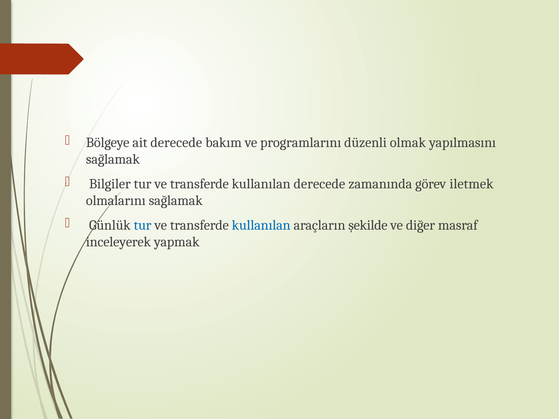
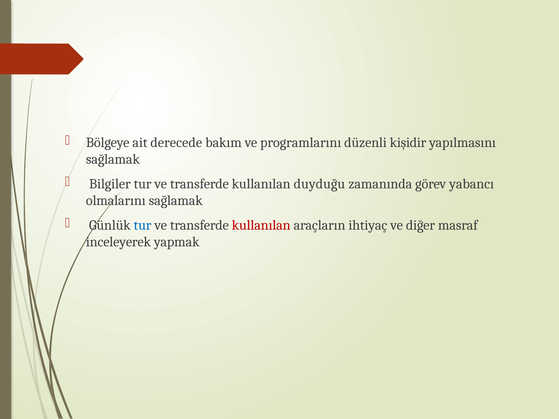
olmak: olmak -> kişidir
kullanılan derecede: derecede -> duyduğu
iletmek: iletmek -> yabancı
kullanılan at (261, 225) colour: blue -> red
şekilde: şekilde -> ihtiyaç
